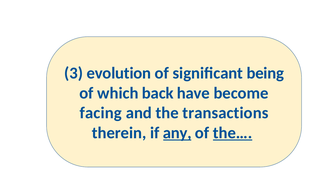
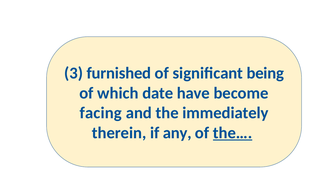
evolution: evolution -> furnished
back: back -> date
transactions: transactions -> immediately
any underline: present -> none
